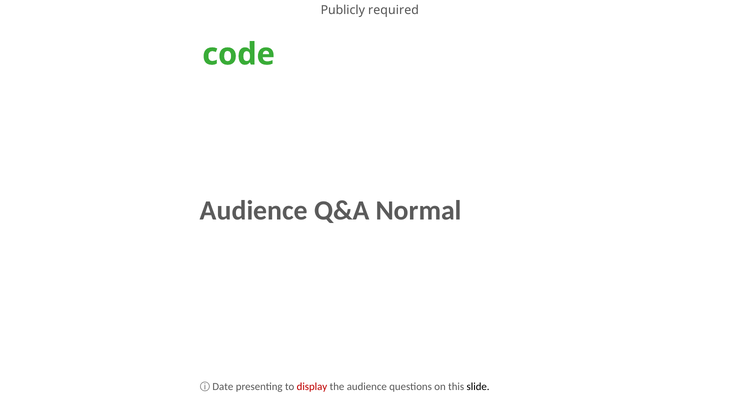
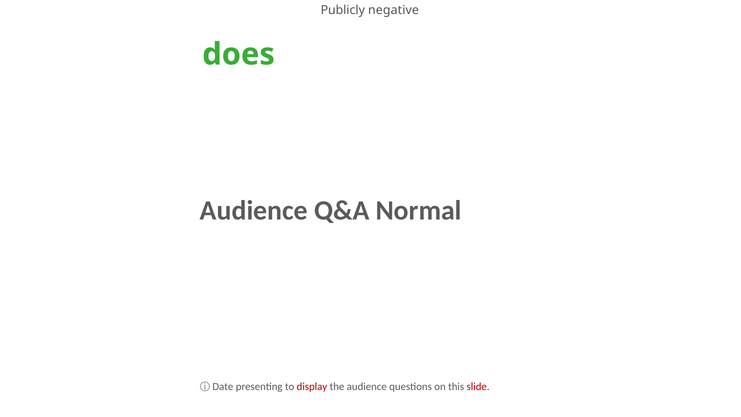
required: required -> negative
code: code -> does
slide colour: black -> red
